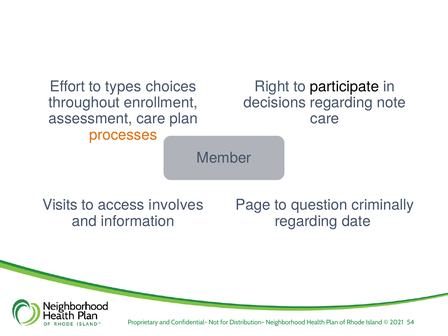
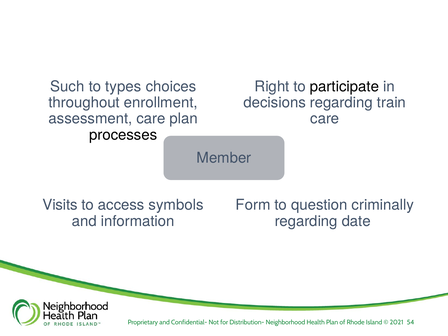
Effort: Effort -> Such
note: note -> train
processes colour: orange -> black
involves: involves -> symbols
Page: Page -> Form
